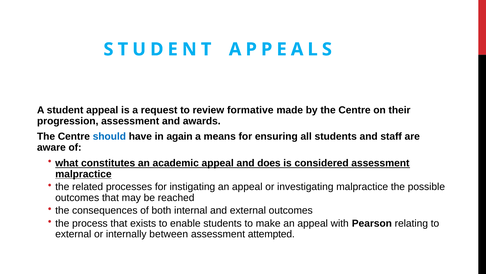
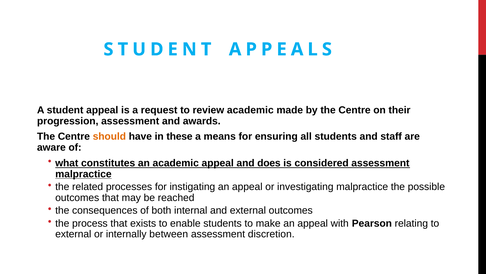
review formative: formative -> academic
should colour: blue -> orange
again: again -> these
attempted: attempted -> discretion
